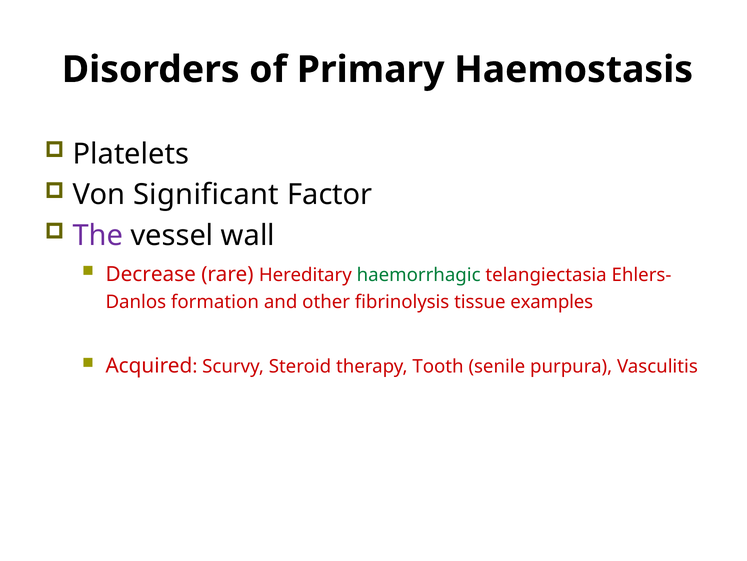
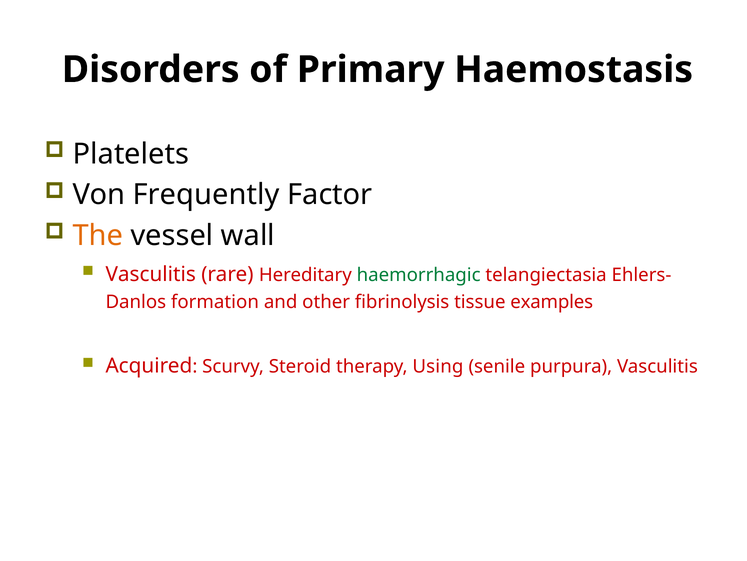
Significant: Significant -> Frequently
The colour: purple -> orange
Decrease at (151, 274): Decrease -> Vasculitis
Tooth: Tooth -> Using
